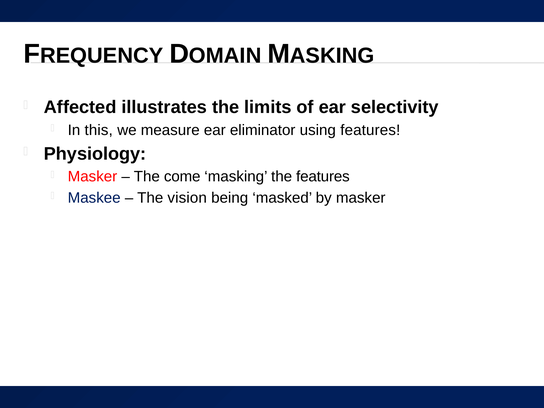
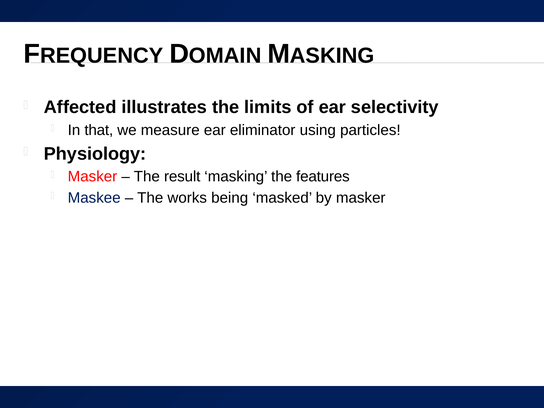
this: this -> that
using features: features -> particles
come: come -> result
vision: vision -> works
